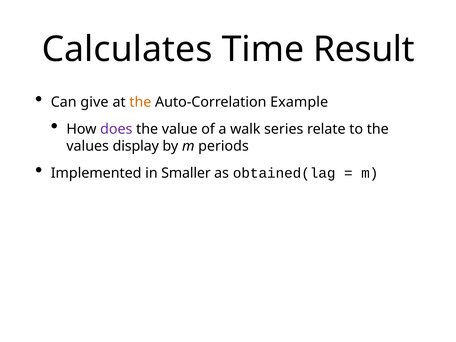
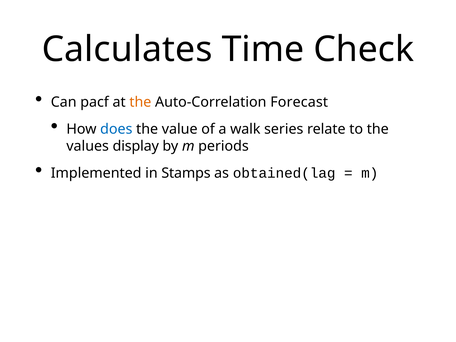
Result: Result -> Check
give: give -> pacf
Example: Example -> Forecast
does colour: purple -> blue
Smaller: Smaller -> Stamps
